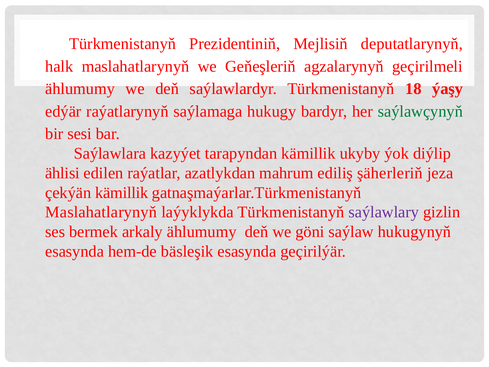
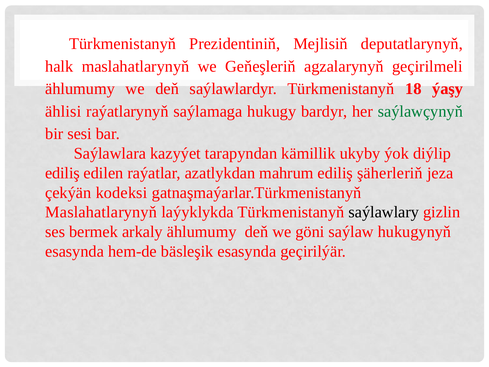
edýär: edýär -> ählisi
ählisi at (62, 173): ählisi -> ediliş
çekýän kämillik: kämillik -> kodeksi
saýlawlary colour: purple -> black
